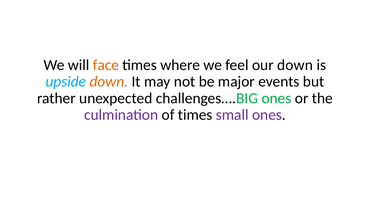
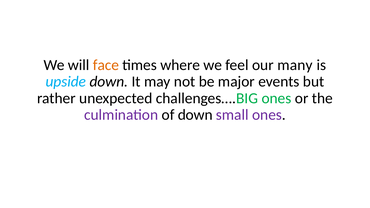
our down: down -> many
down at (109, 82) colour: orange -> black
of times: times -> down
